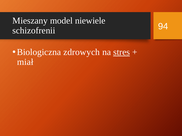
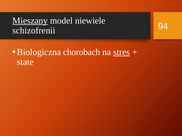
Mieszany underline: none -> present
zdrowych: zdrowych -> chorobach
miał: miał -> state
